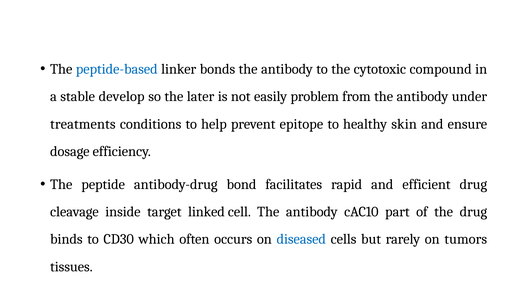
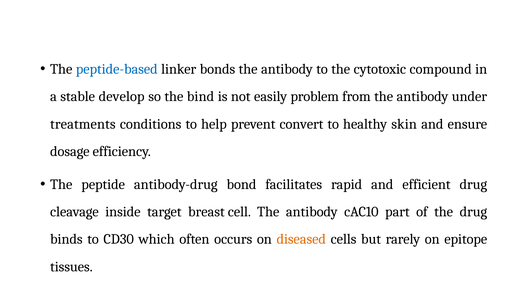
later: later -> bind
epitope: epitope -> convert
linked: linked -> breast
diseased colour: blue -> orange
tumors: tumors -> epitope
